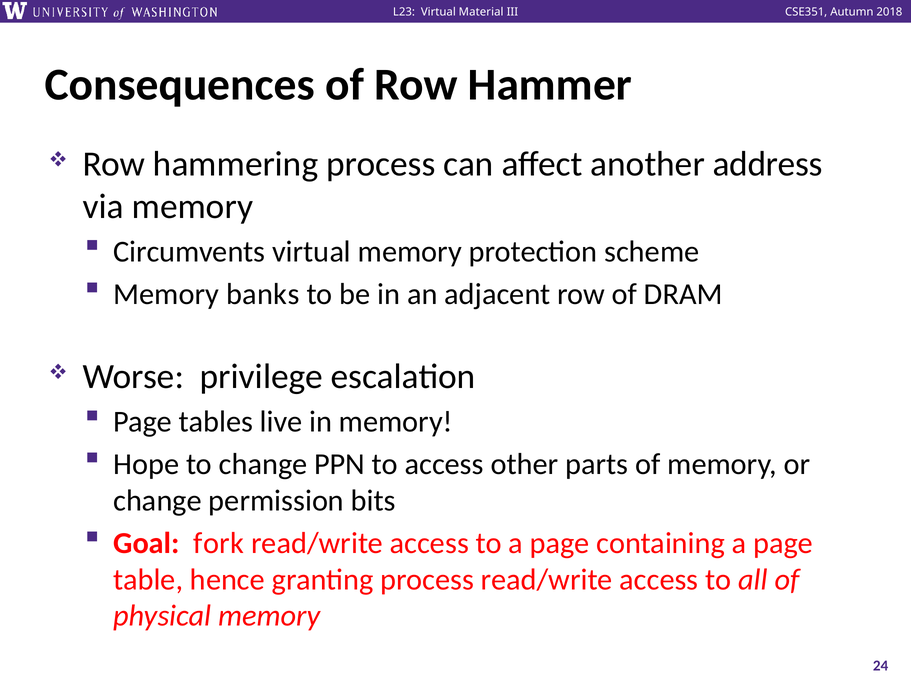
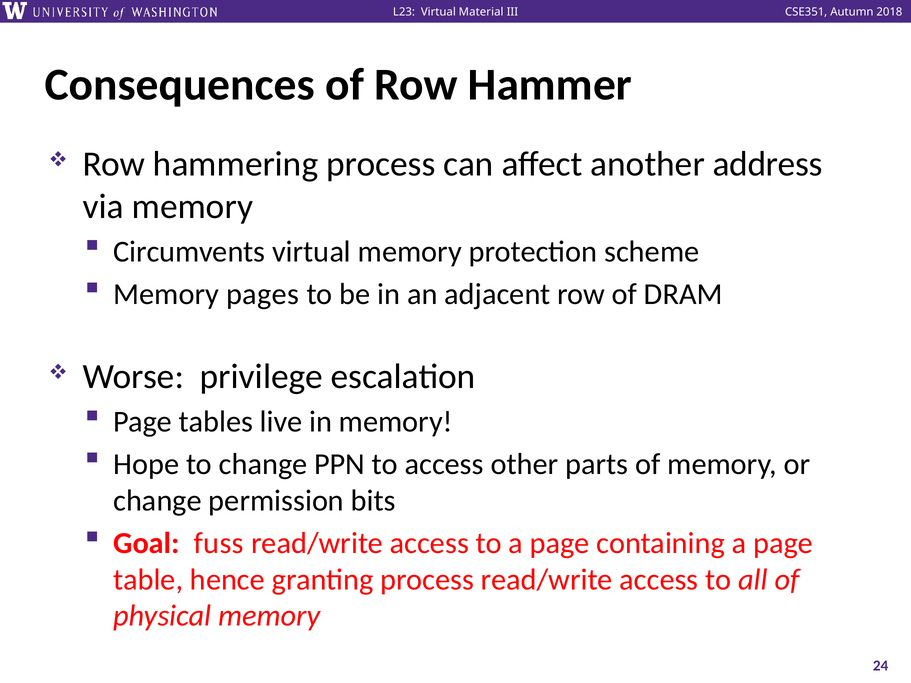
banks: banks -> pages
fork: fork -> fuss
